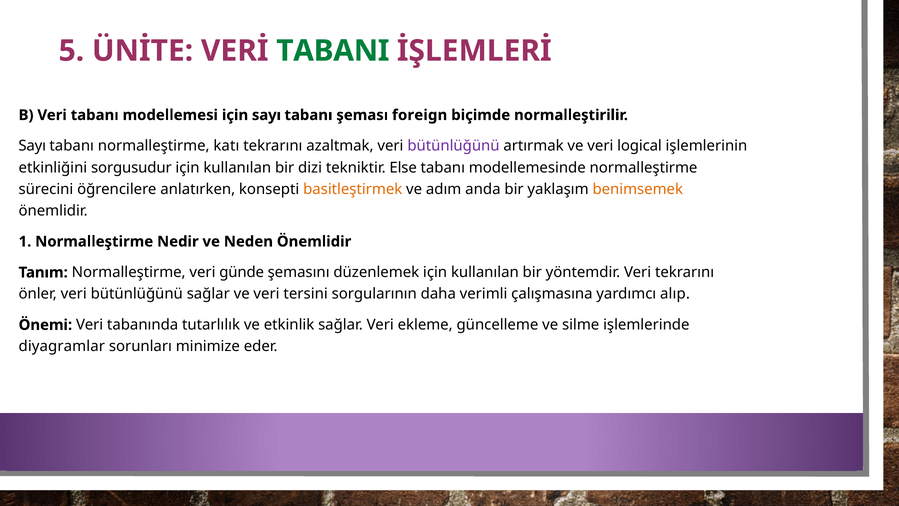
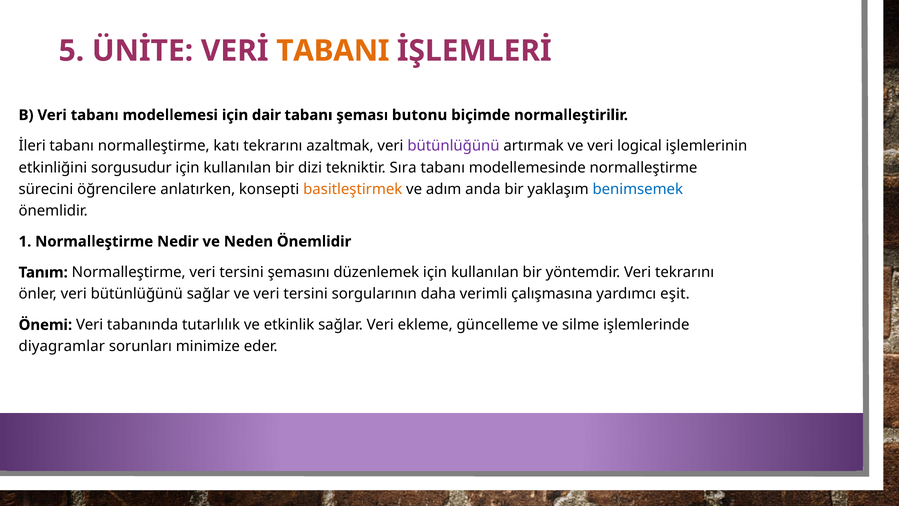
TABANI colour: green -> orange
için sayı: sayı -> dair
foreign: foreign -> butonu
Sayı at (32, 146): Sayı -> İleri
Else: Else -> Sıra
benimsemek colour: orange -> blue
Normalleştirme veri günde: günde -> tersini
alıp: alıp -> eşit
